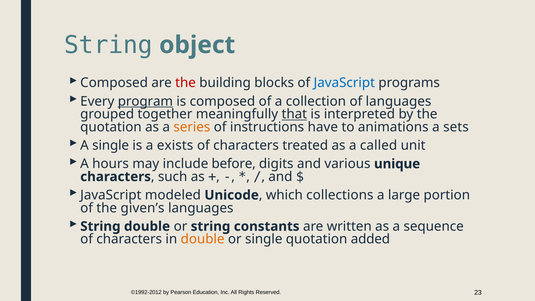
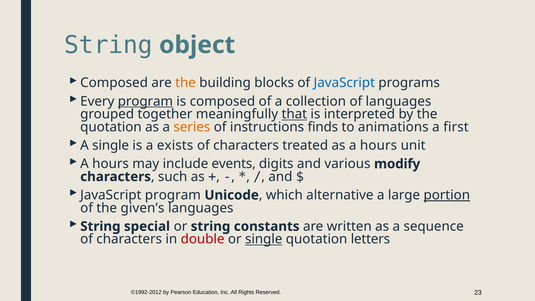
the at (186, 83) colour: red -> orange
have: have -> finds
sets: sets -> first
as a called: called -> hours
before: before -> events
unique: unique -> modify
JavaScript modeled: modeled -> program
collections: collections -> alternative
portion underline: none -> present
String double: double -> special
double at (203, 239) colour: orange -> red
single at (264, 239) underline: none -> present
added: added -> letters
